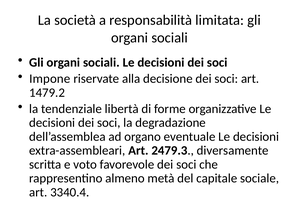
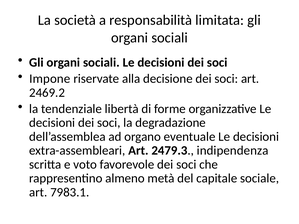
1479.2: 1479.2 -> 2469.2
diversamente: diversamente -> indipendenza
3340.4: 3340.4 -> 7983.1
